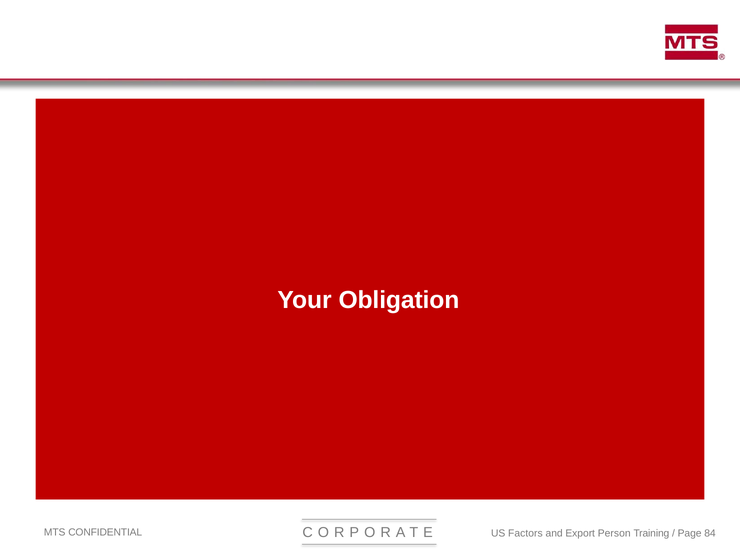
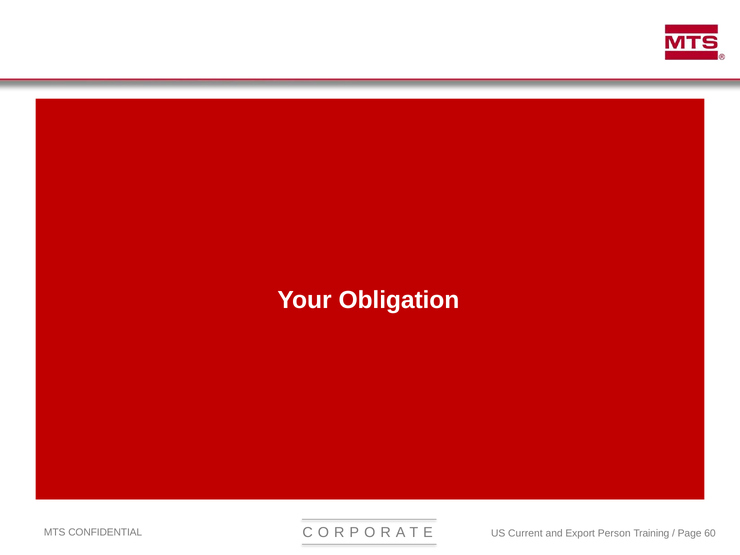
Factors: Factors -> Current
84: 84 -> 60
